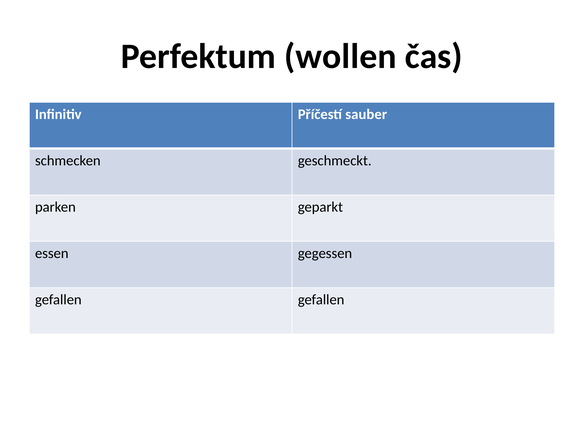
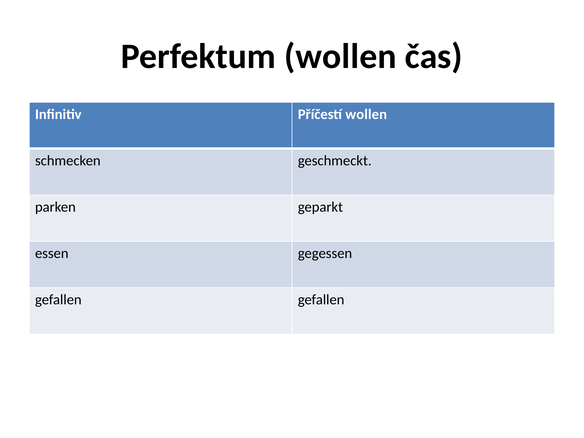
Příčestí sauber: sauber -> wollen
